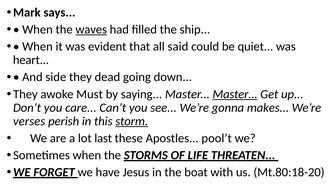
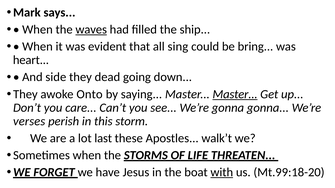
said: said -> sing
quiet: quiet -> bring
Must: Must -> Onto
gonna makes: makes -> gonna
storm underline: present -> none
pool’t: pool’t -> walk’t
with underline: none -> present
Mt.80:18-20: Mt.80:18-20 -> Mt.99:18-20
